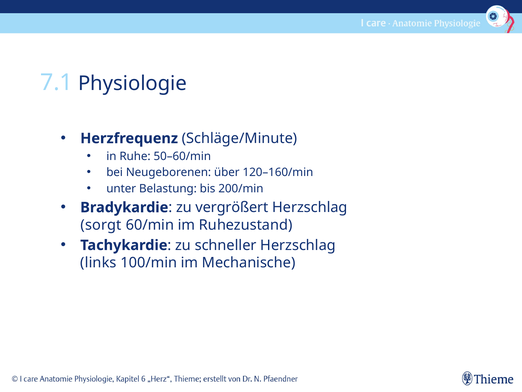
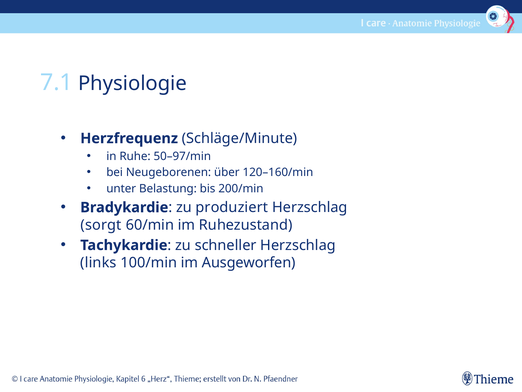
50–60/min: 50–60/min -> 50–97/min
vergrößert: vergrößert -> produziert
Mechanische: Mechanische -> Ausgeworfen
